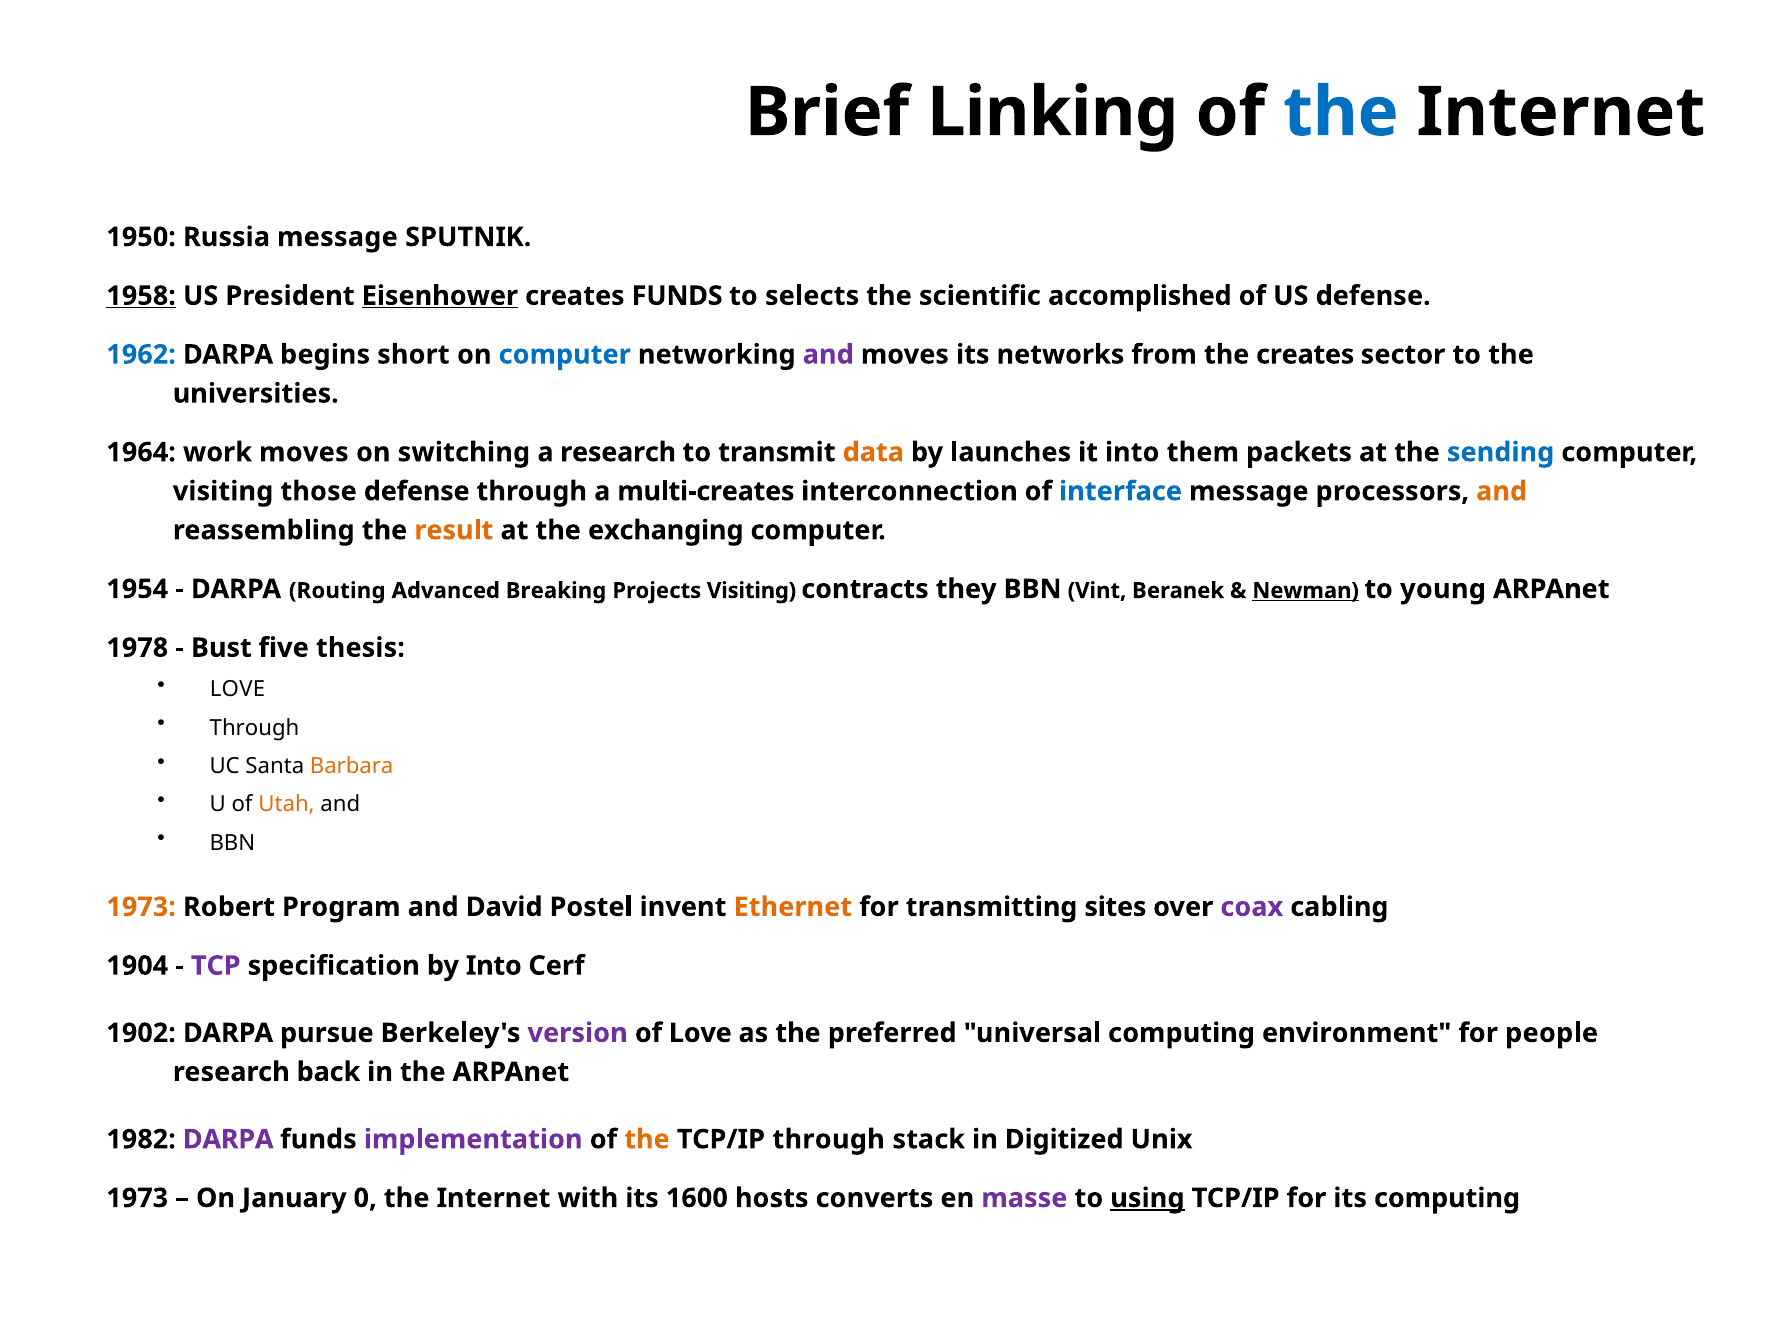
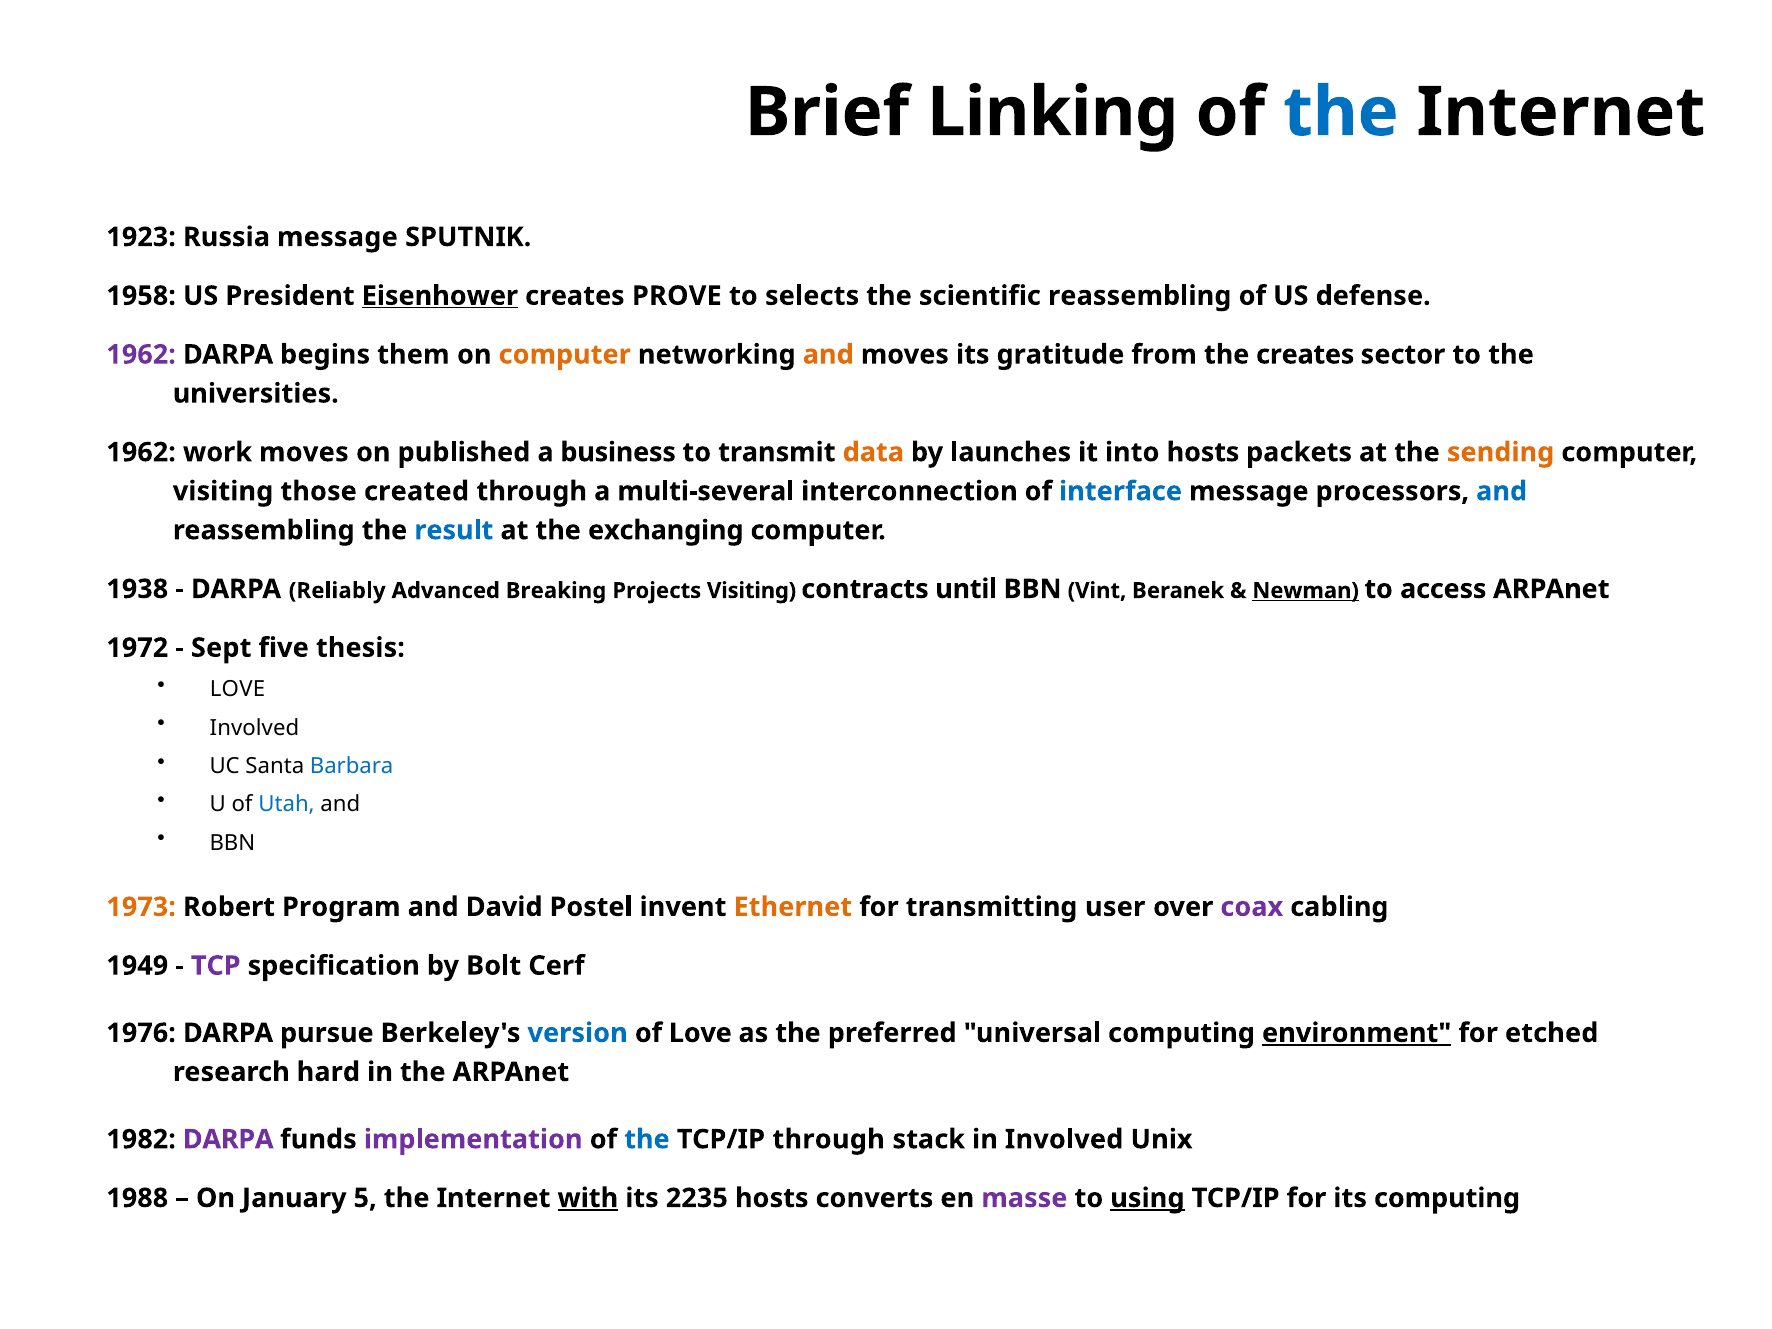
1950: 1950 -> 1923
1958 underline: present -> none
creates FUNDS: FUNDS -> PROVE
scientific accomplished: accomplished -> reassembling
1962 at (141, 355) colour: blue -> purple
short: short -> them
computer at (565, 355) colour: blue -> orange
and at (828, 355) colour: purple -> orange
networks: networks -> gratitude
1964 at (141, 452): 1964 -> 1962
switching: switching -> published
a research: research -> business
into them: them -> hosts
sending colour: blue -> orange
those defense: defense -> created
multi-creates: multi-creates -> multi-several
and at (1502, 491) colour: orange -> blue
result colour: orange -> blue
1954: 1954 -> 1938
Routing: Routing -> Reliably
they: they -> until
young: young -> access
1978: 1978 -> 1972
Bust: Bust -> Sept
Through at (255, 728): Through -> Involved
Barbara colour: orange -> blue
Utah colour: orange -> blue
sites: sites -> user
1904: 1904 -> 1949
by Into: Into -> Bolt
1902: 1902 -> 1976
version colour: purple -> blue
environment underline: none -> present
people: people -> etched
back: back -> hard
the at (647, 1139) colour: orange -> blue
in Digitized: Digitized -> Involved
1973 at (137, 1198): 1973 -> 1988
0: 0 -> 5
with underline: none -> present
1600: 1600 -> 2235
